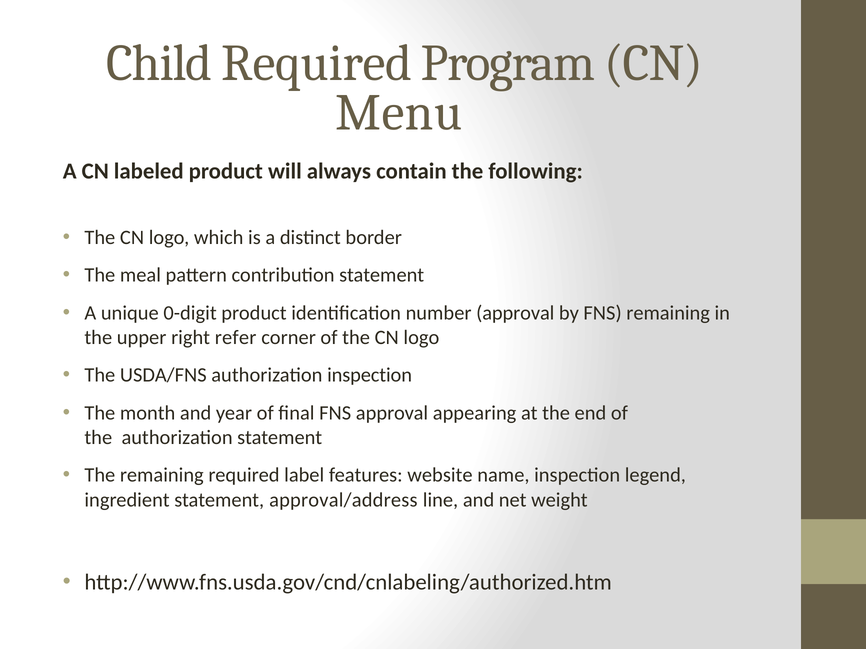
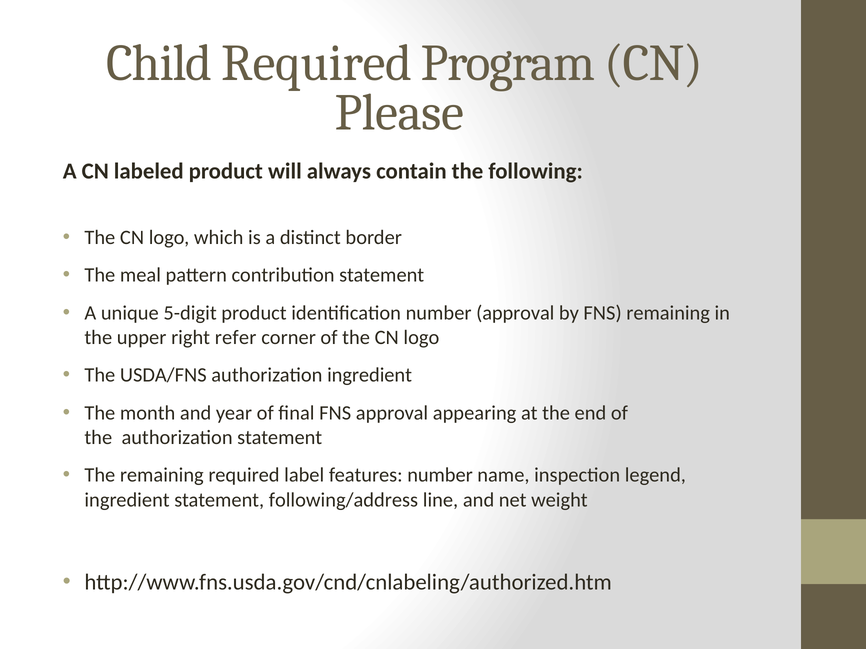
Menu: Menu -> Please
0-digit: 0-digit -> 5-digit
authorization inspection: inspection -> ingredient
features website: website -> number
approval/address: approval/address -> following/address
